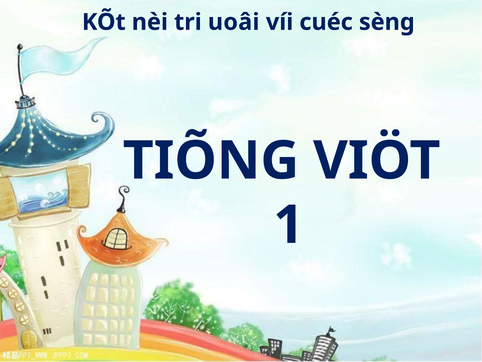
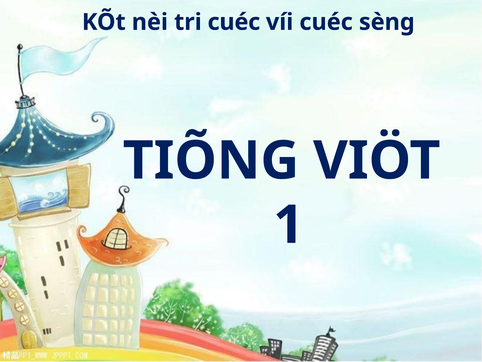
tri uoâi: uoâi -> cuéc
